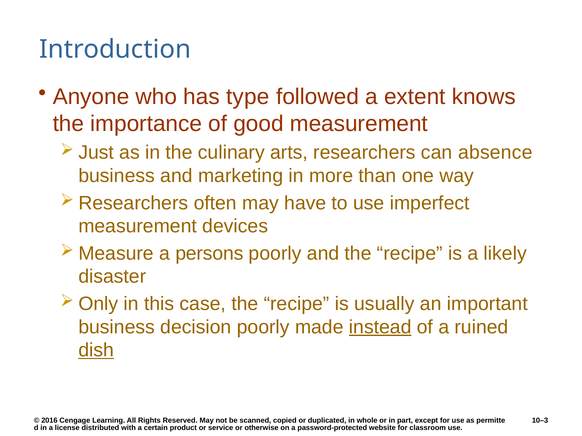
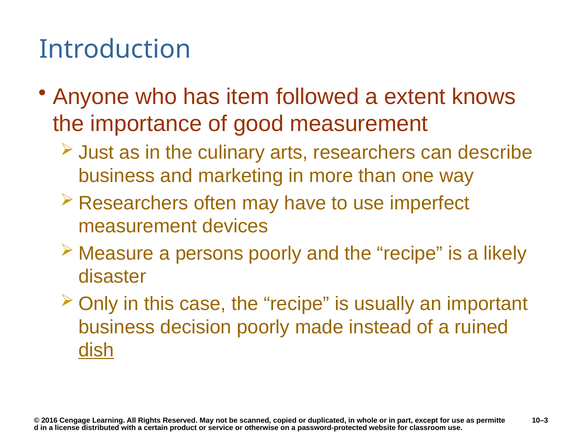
type: type -> item
absence: absence -> describe
instead underline: present -> none
